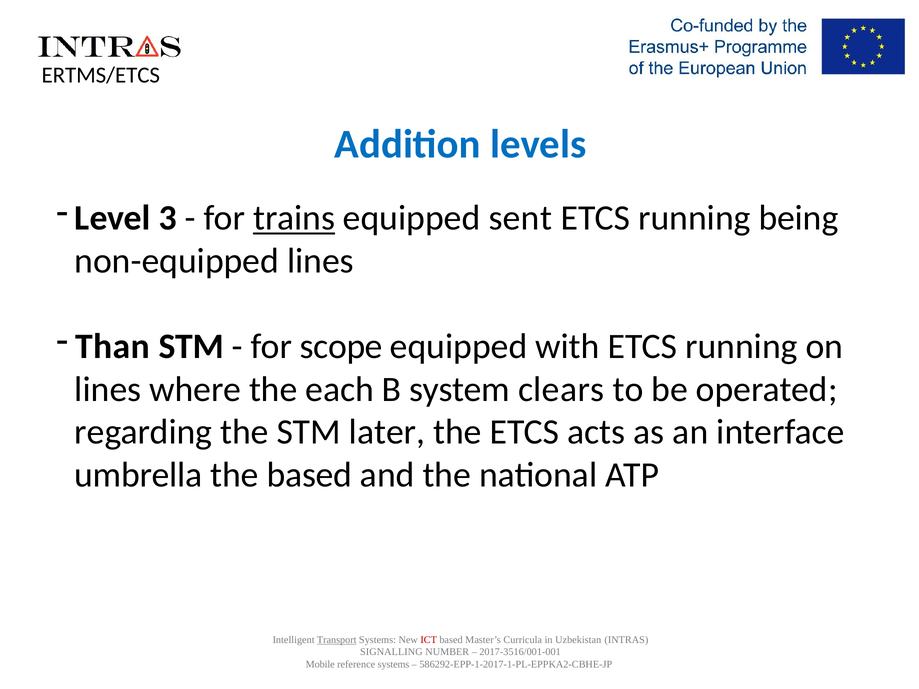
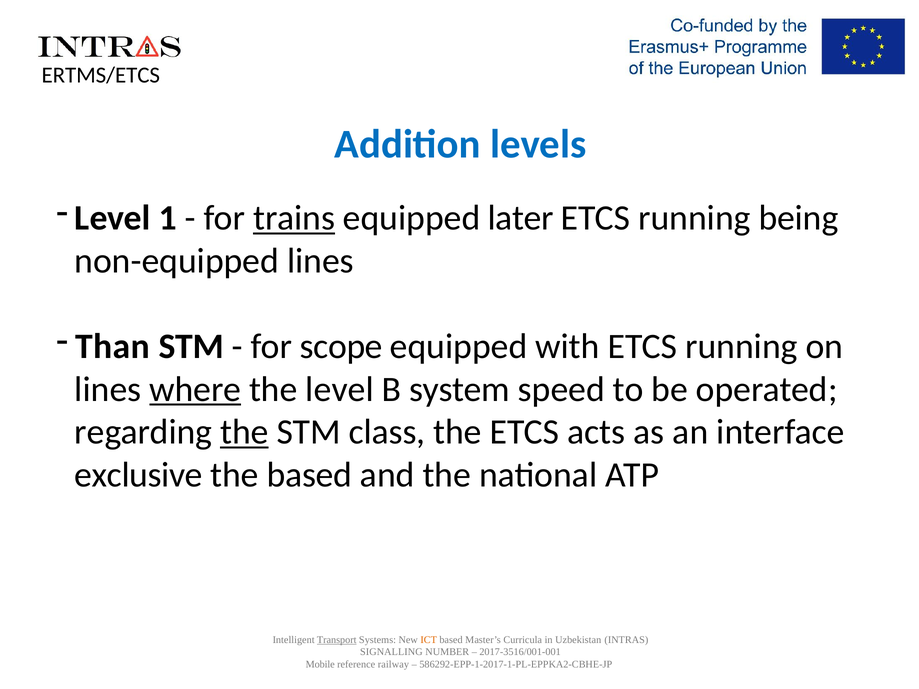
3: 3 -> 1
sent: sent -> later
where underline: none -> present
the each: each -> level
clears: clears -> speed
the at (244, 432) underline: none -> present
later: later -> class
umbrella: umbrella -> exclusive
ICT colour: red -> orange
reference systems: systems -> railway
